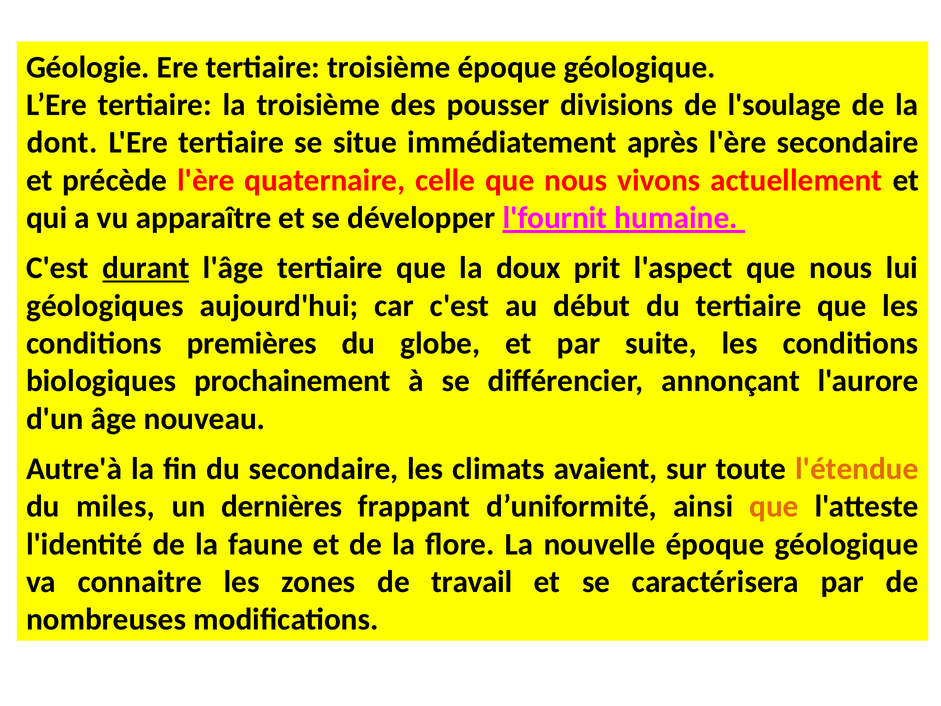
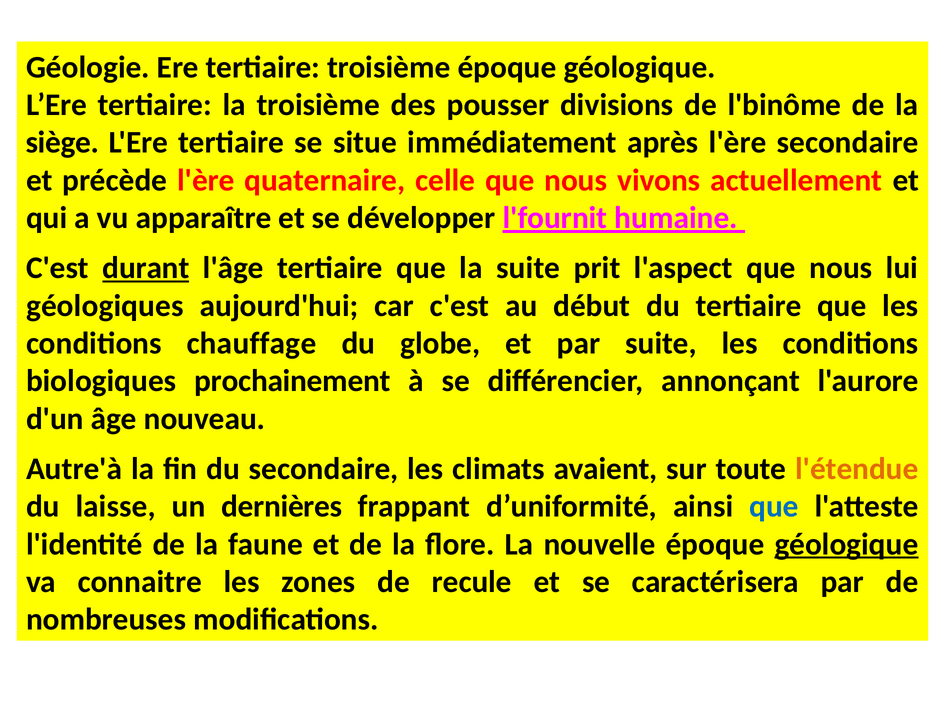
l'soulage: l'soulage -> l'binôme
dont: dont -> siège
la doux: doux -> suite
premières: premières -> chauffage
miles: miles -> laisse
que at (774, 506) colour: orange -> blue
géologique at (846, 544) underline: none -> present
travail: travail -> recule
